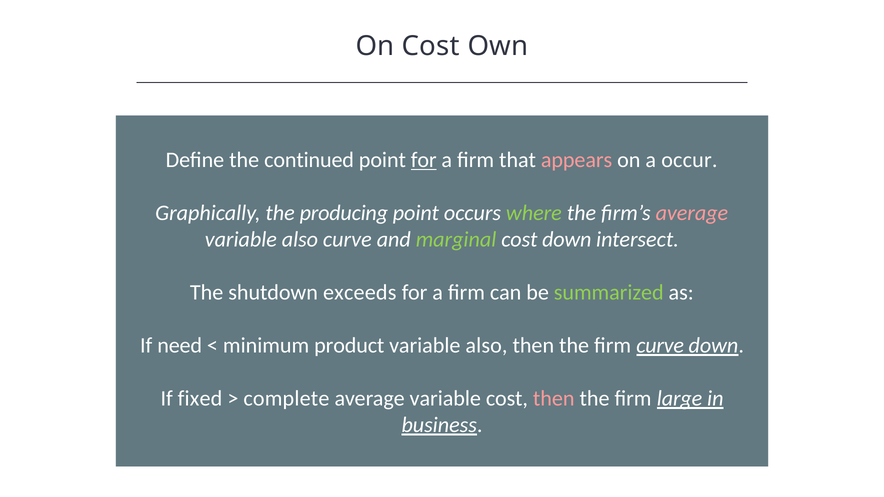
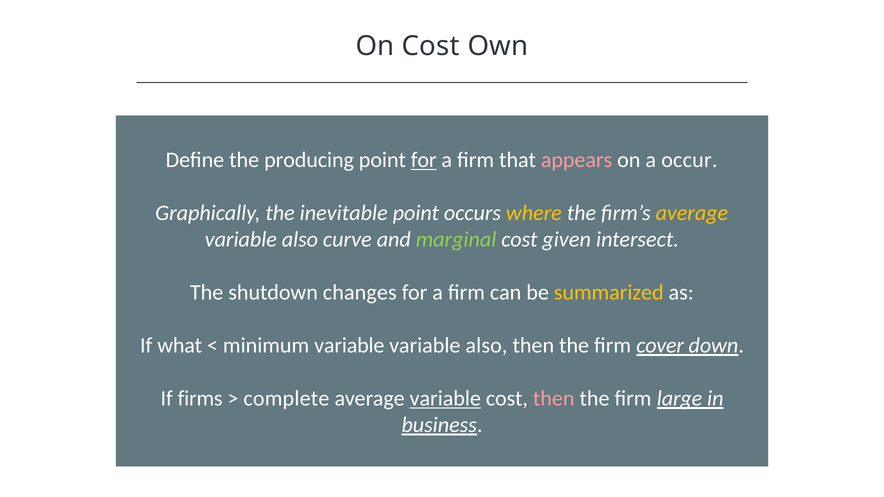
continued: continued -> producing
producing: producing -> inevitable
where colour: light green -> yellow
average at (692, 213) colour: pink -> yellow
cost down: down -> given
exceeds: exceeds -> changes
summarized colour: light green -> yellow
need: need -> what
minimum product: product -> variable
firm curve: curve -> cover
fixed: fixed -> firms
variable at (445, 399) underline: none -> present
